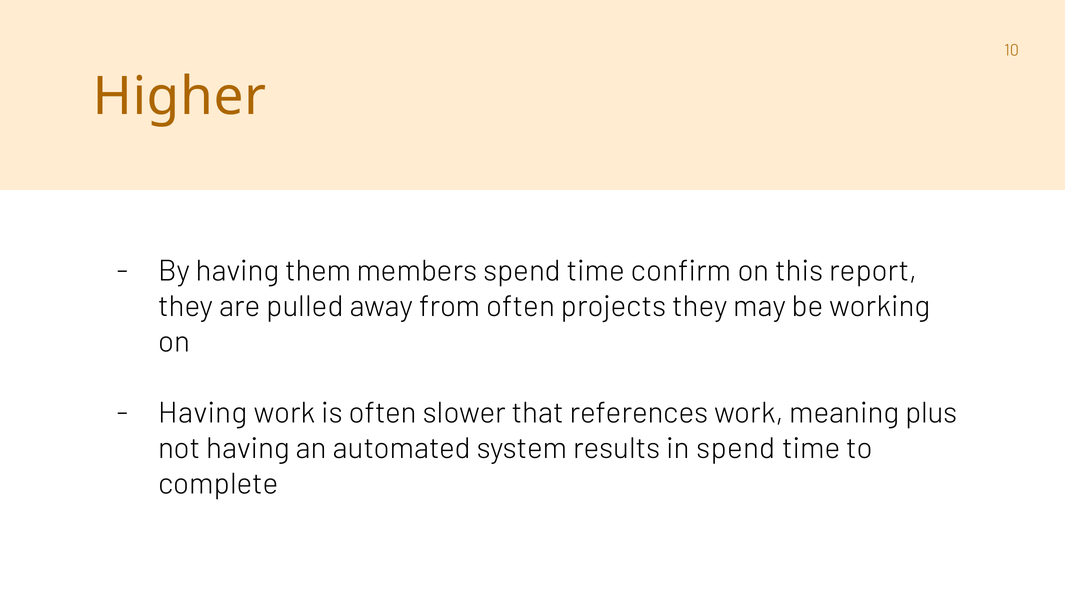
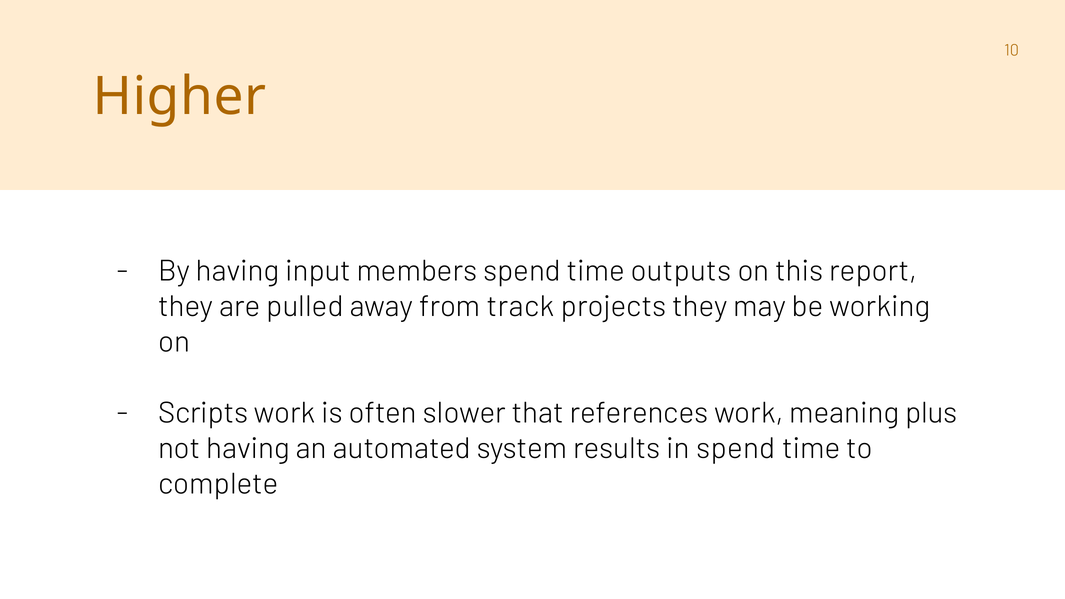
them: them -> input
confirm: confirm -> outputs
from often: often -> track
Having at (203, 413): Having -> Scripts
